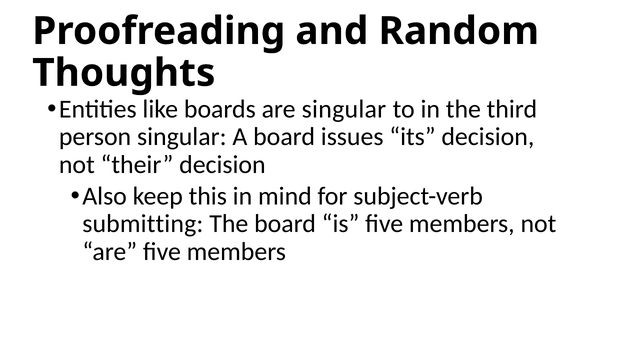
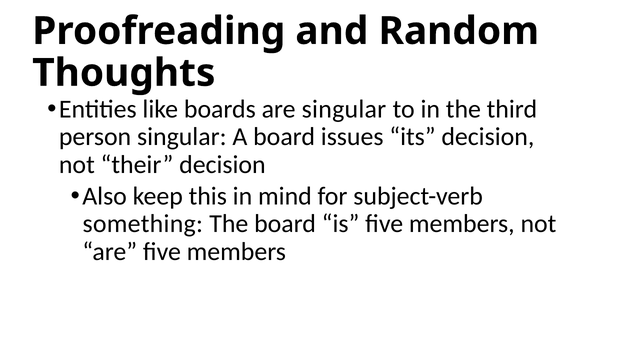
submitting: submitting -> something
